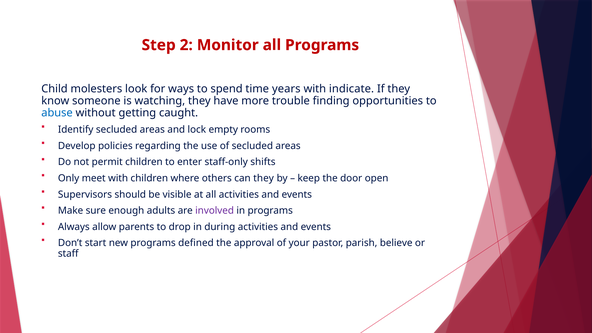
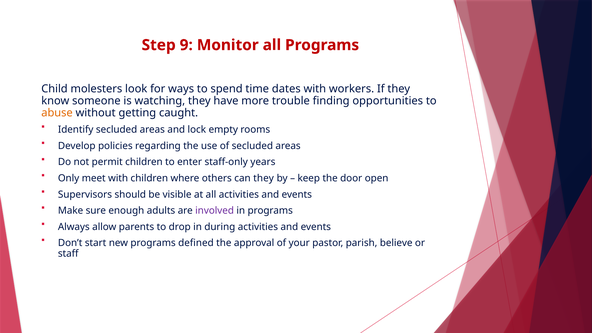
2: 2 -> 9
years: years -> dates
indicate: indicate -> workers
abuse colour: blue -> orange
shifts: shifts -> years
